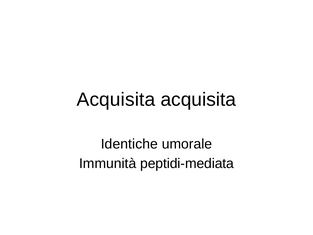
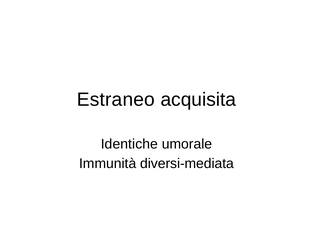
Acquisita at (116, 99): Acquisita -> Estraneo
peptidi-mediata: peptidi-mediata -> diversi-mediata
